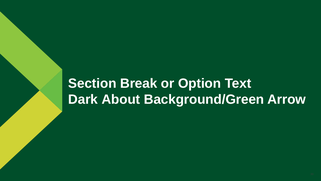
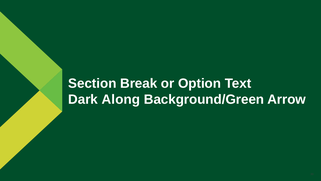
About: About -> Along
